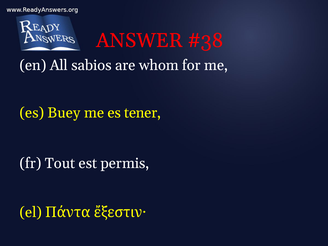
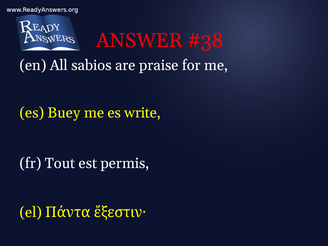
whom: whom -> praise
tener: tener -> write
